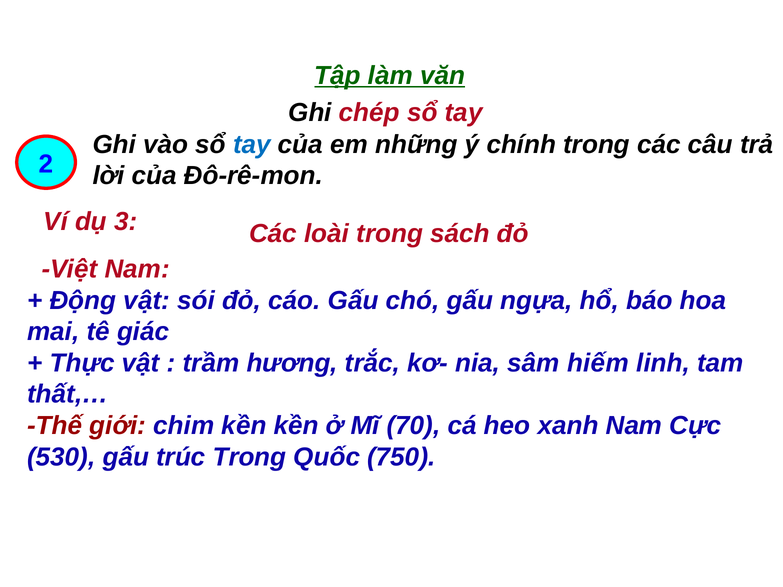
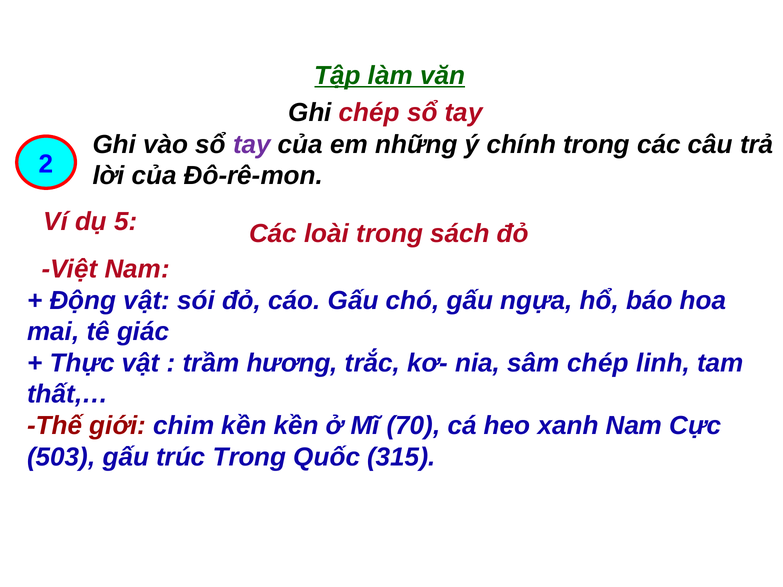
tay at (252, 144) colour: blue -> purple
3: 3 -> 5
sâm hiếm: hiếm -> chép
530: 530 -> 503
750: 750 -> 315
